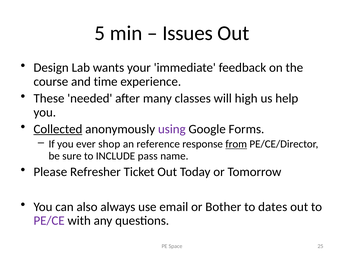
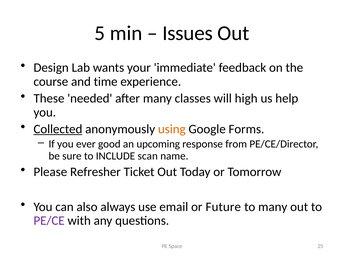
using colour: purple -> orange
shop: shop -> good
reference: reference -> upcoming
from underline: present -> none
pass: pass -> scan
Bother: Bother -> Future
to dates: dates -> many
